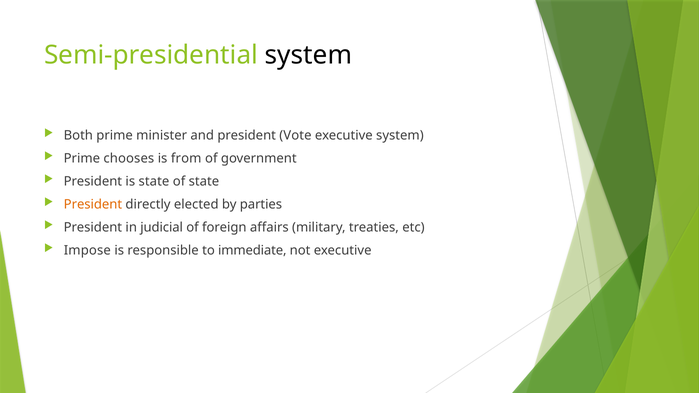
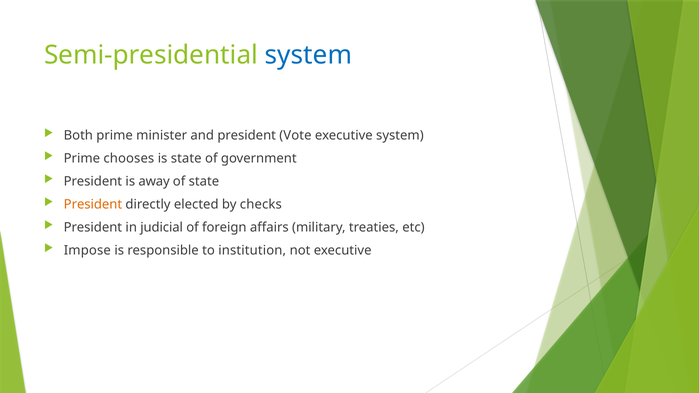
system at (308, 55) colour: black -> blue
is from: from -> state
is state: state -> away
parties: parties -> checks
immediate: immediate -> institution
